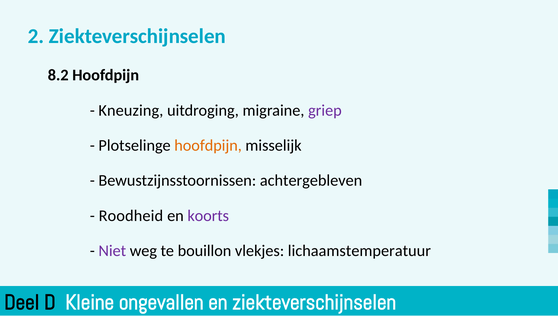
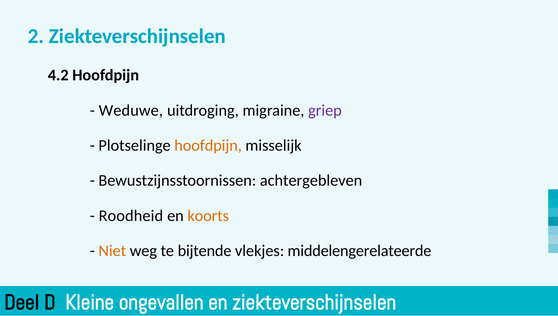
8.2: 8.2 -> 4.2
Kneuzing: Kneuzing -> Weduwe
koorts colour: purple -> orange
Niet colour: purple -> orange
bouillon: bouillon -> bijtende
lichaamstemperatuur: lichaamstemperatuur -> middelengerelateerde
